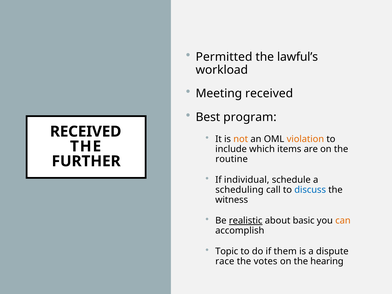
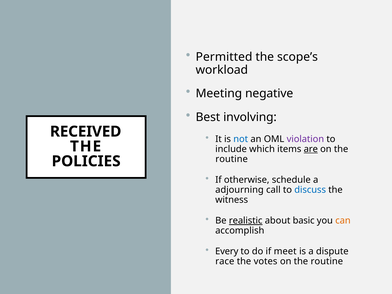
lawful’s: lawful’s -> scope’s
Meeting received: received -> negative
program: program -> involving
not colour: orange -> blue
violation colour: orange -> purple
are underline: none -> present
FURTHER: FURTHER -> POLICIES
individual: individual -> otherwise
scheduling: scheduling -> adjourning
Topic: Topic -> Every
them: them -> meet
hearing at (327, 261): hearing -> routine
